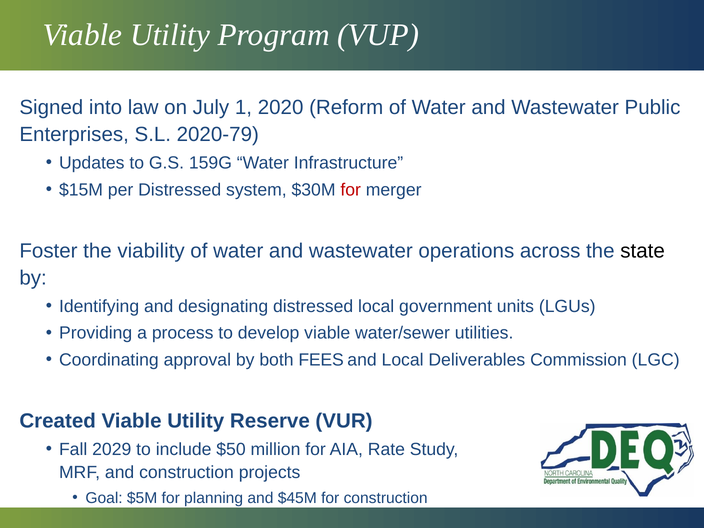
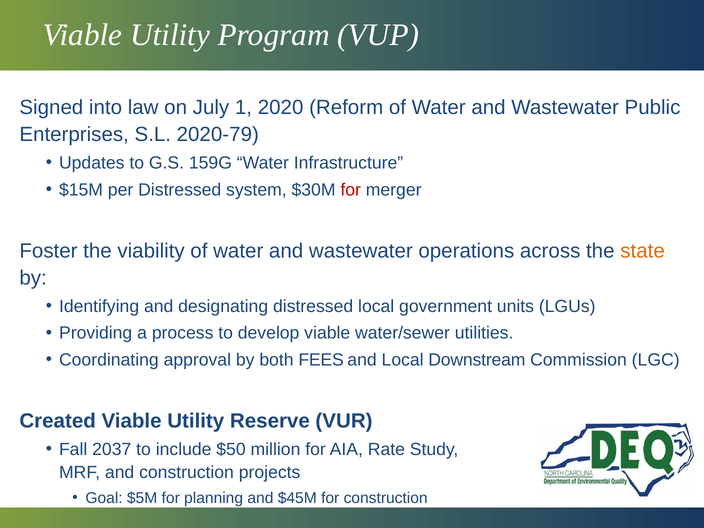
state colour: black -> orange
Deliverables: Deliverables -> Downstream
2029: 2029 -> 2037
